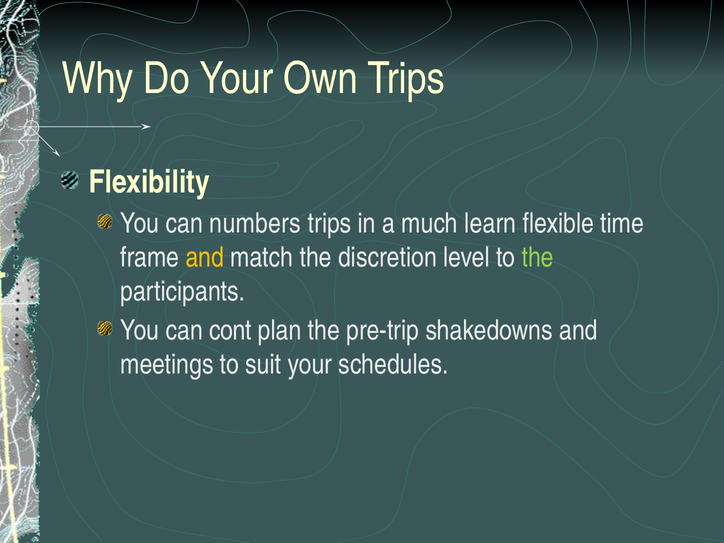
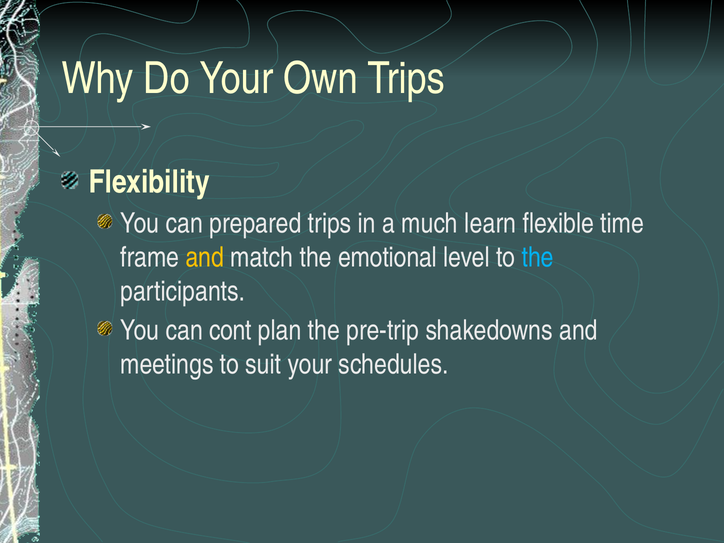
numbers: numbers -> prepared
discretion: discretion -> emotional
the at (538, 257) colour: light green -> light blue
